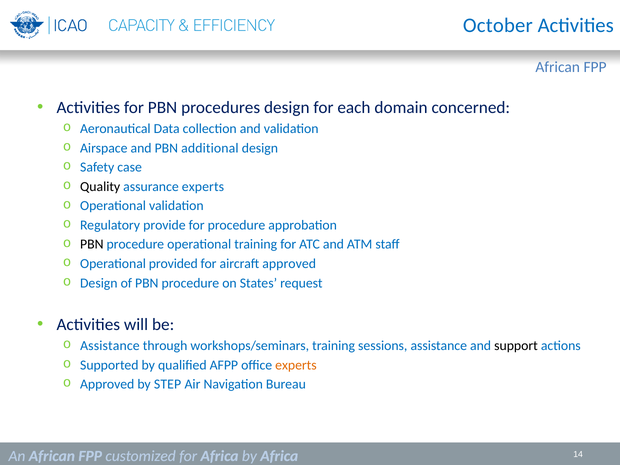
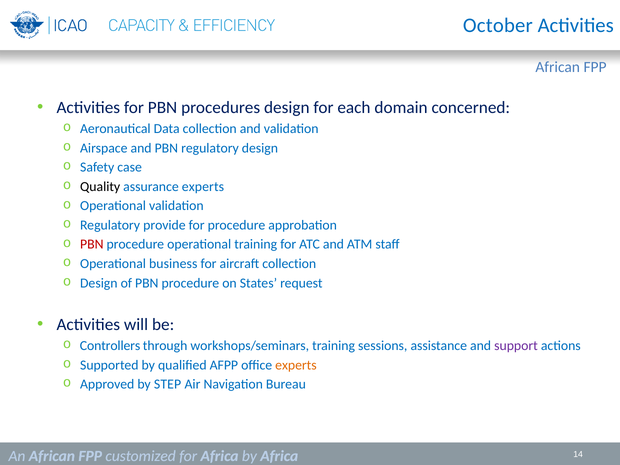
PBN additional: additional -> regulatory
PBN at (92, 244) colour: black -> red
provided: provided -> business
aircraft approved: approved -> collection
Assistance at (110, 346): Assistance -> Controllers
support colour: black -> purple
